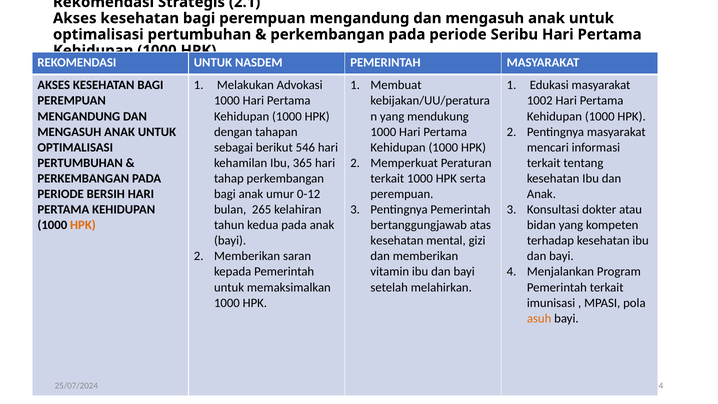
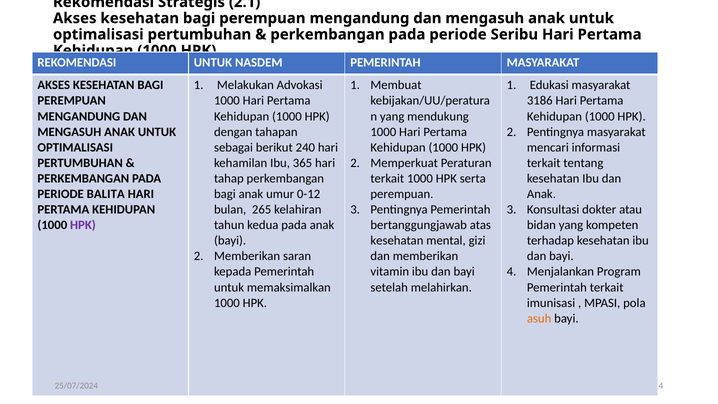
1002: 1002 -> 3186
546: 546 -> 240
BERSIH: BERSIH -> BALITA
HPK at (83, 225) colour: orange -> purple
